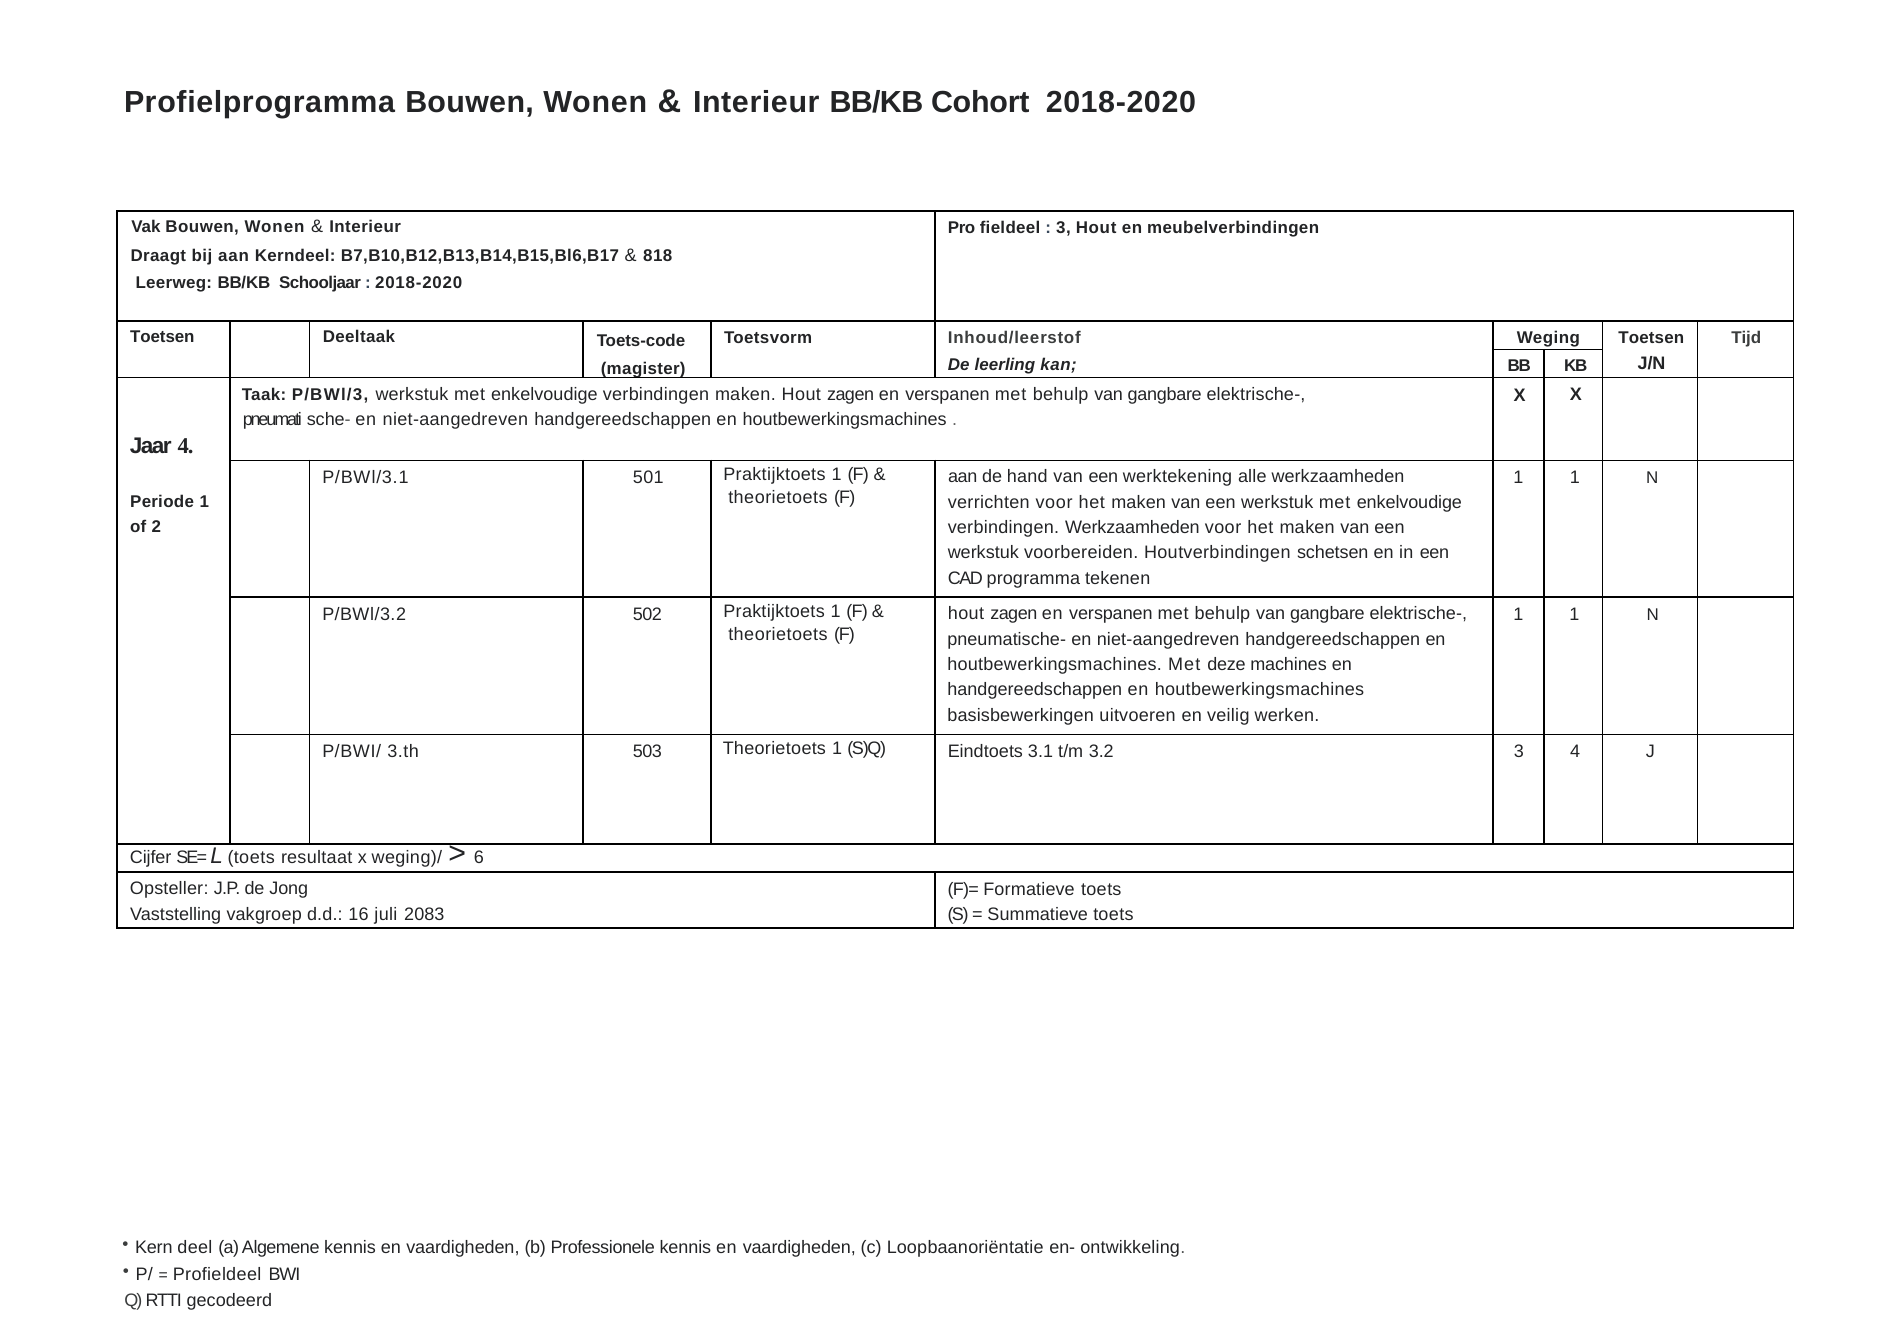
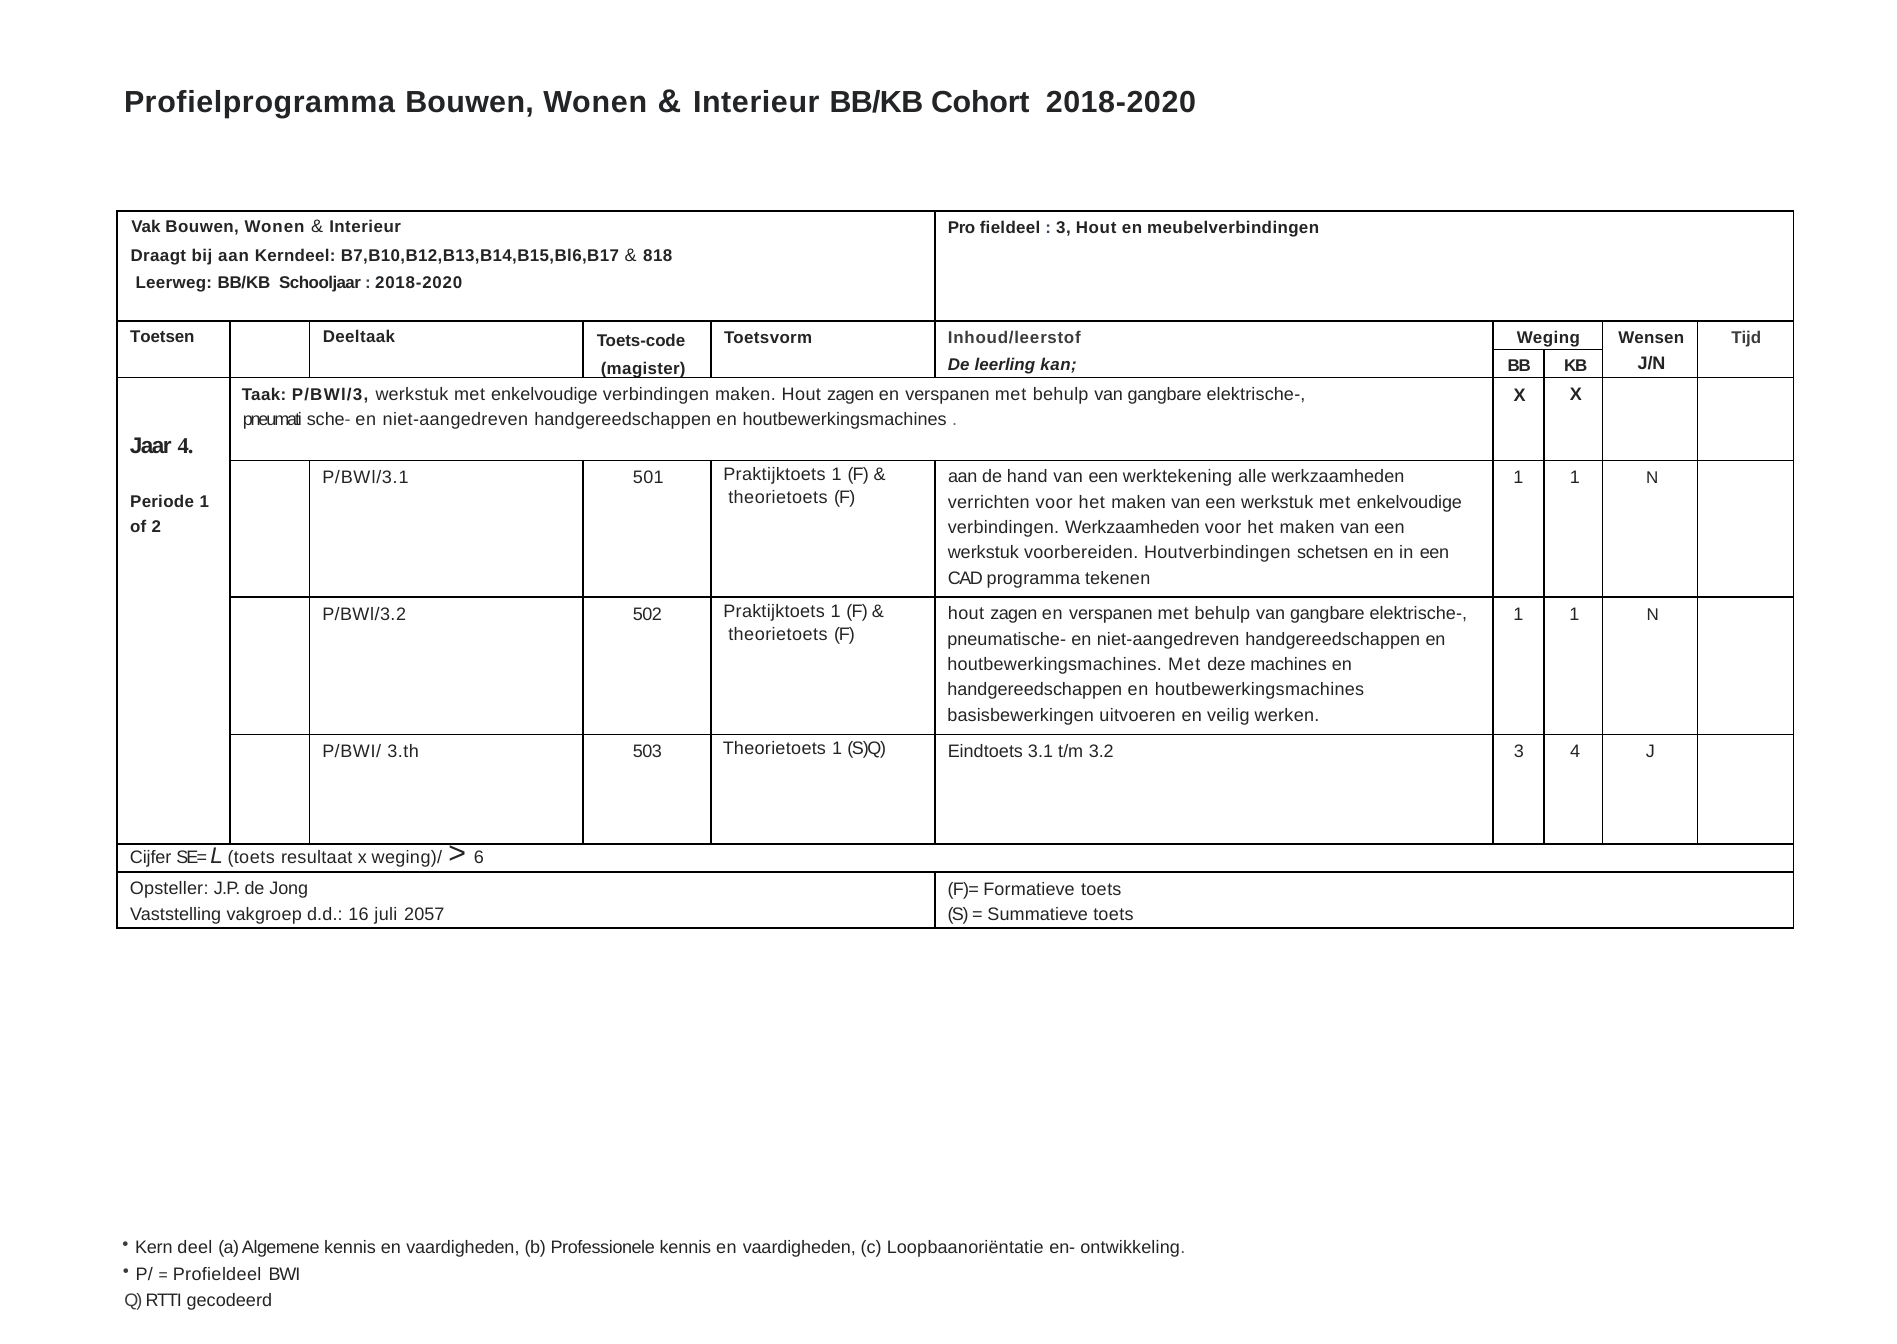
Weging Toetsen: Toetsen -> Wensen
2083: 2083 -> 2057
